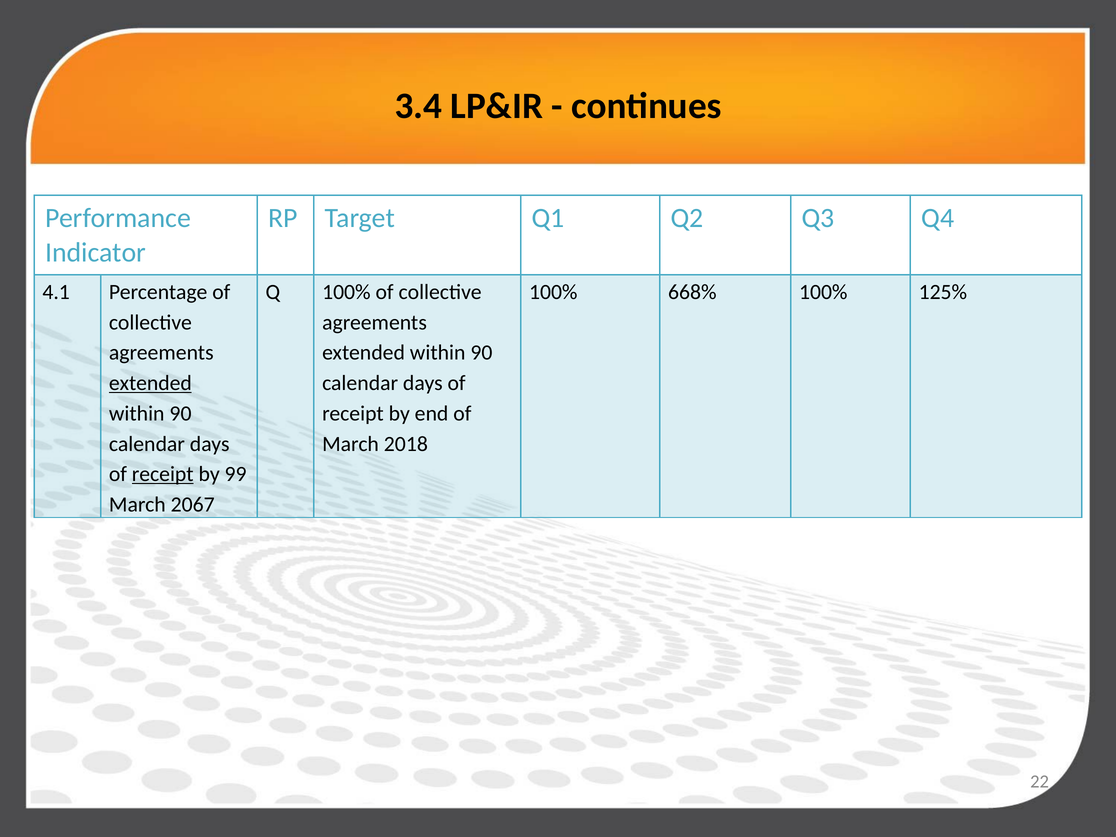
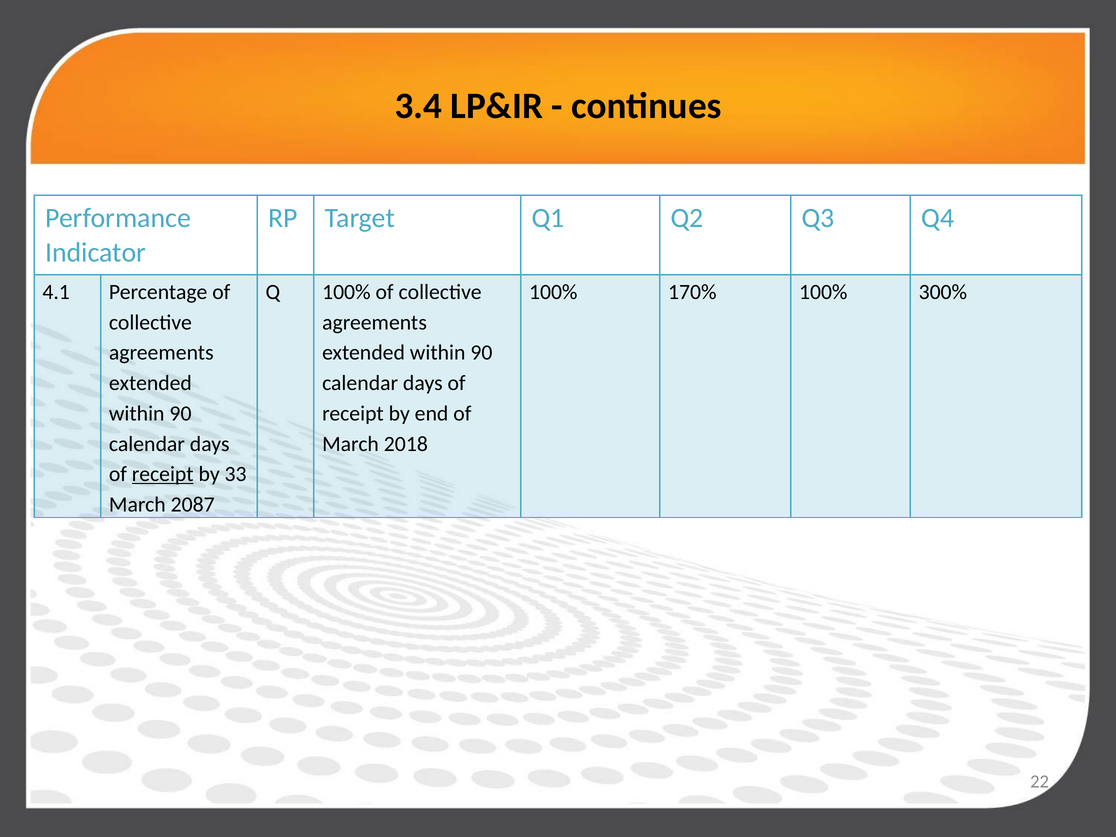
668%: 668% -> 170%
125%: 125% -> 300%
extended at (150, 383) underline: present -> none
99: 99 -> 33
2067: 2067 -> 2087
